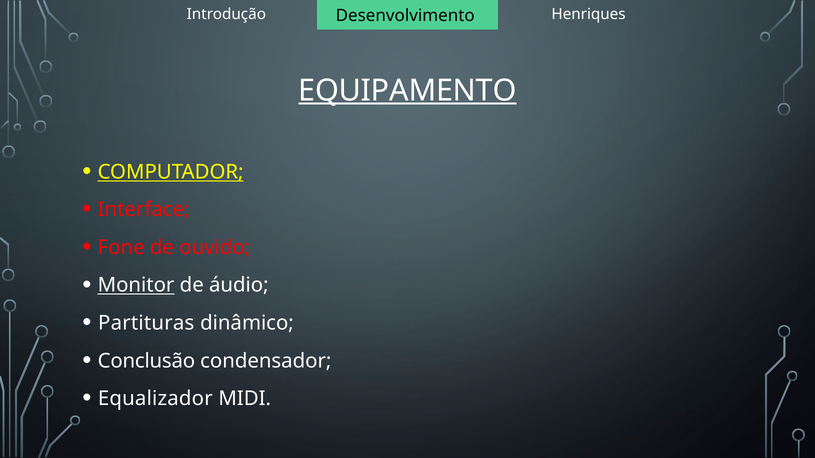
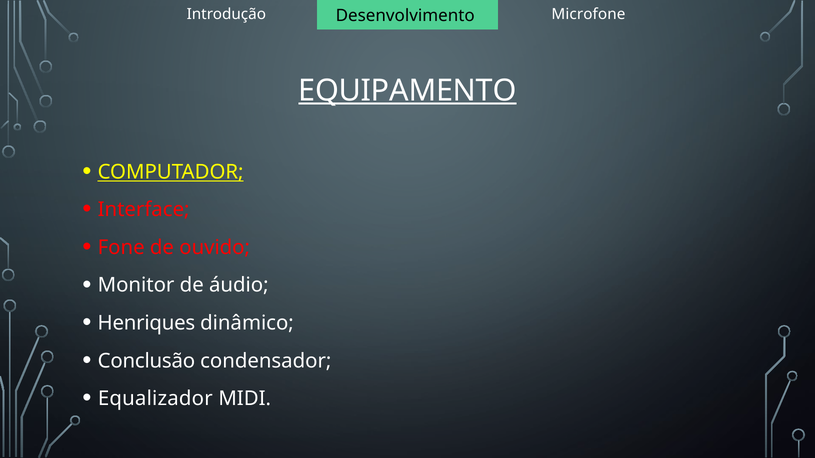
Henriques: Henriques -> Microfone
Monitor underline: present -> none
Partituras: Partituras -> Henriques
